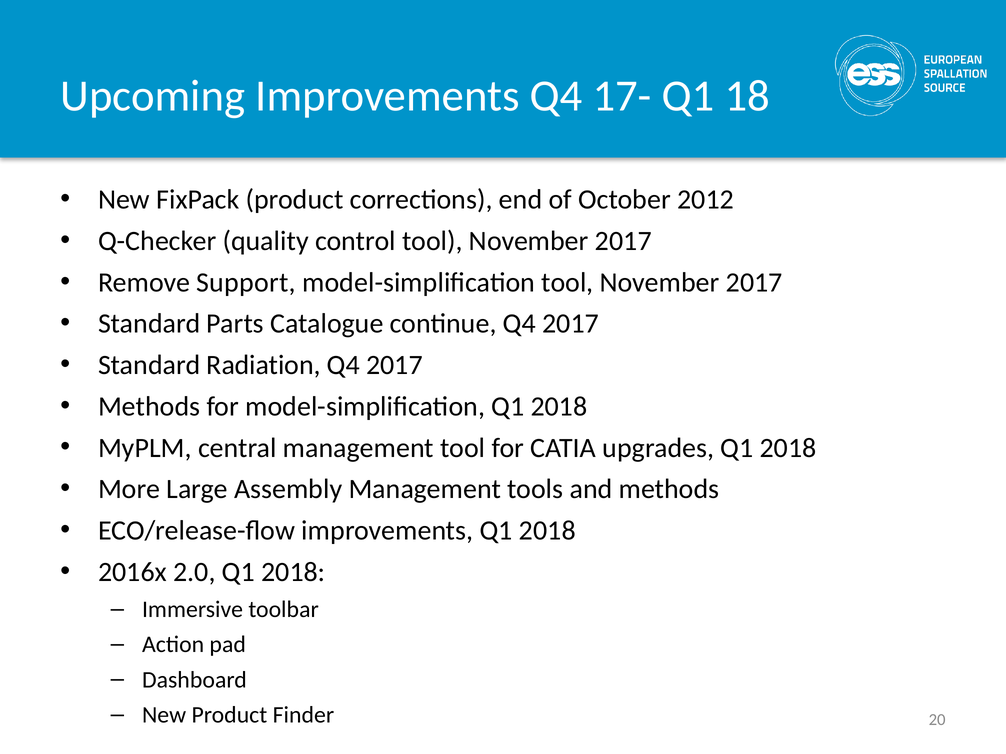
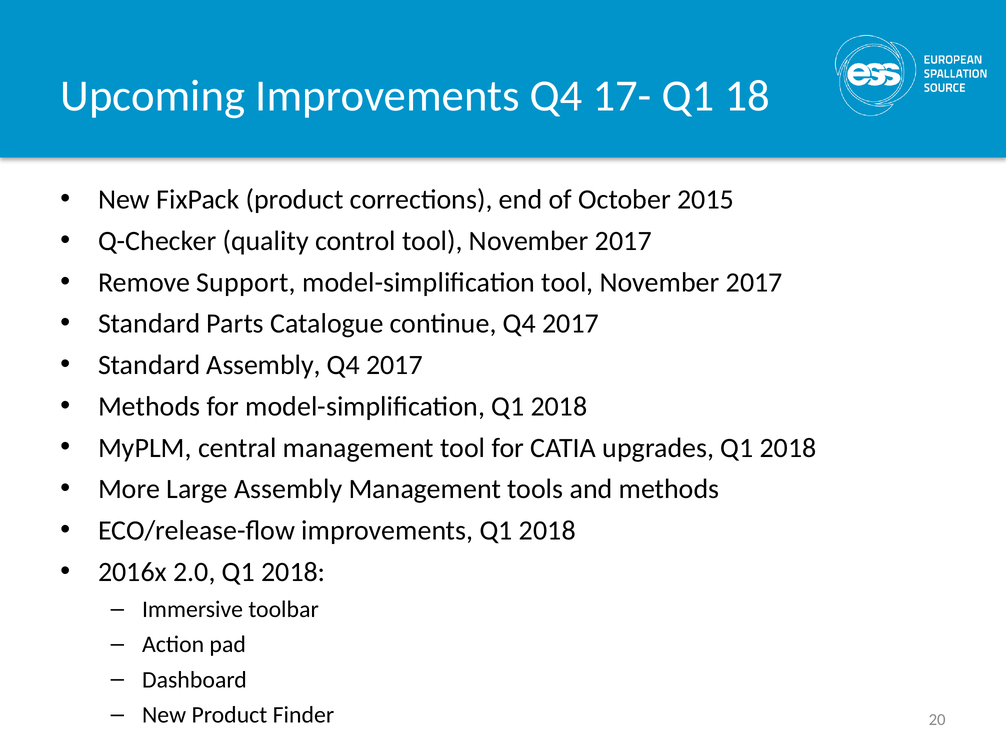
2012: 2012 -> 2015
Standard Radiation: Radiation -> Assembly
